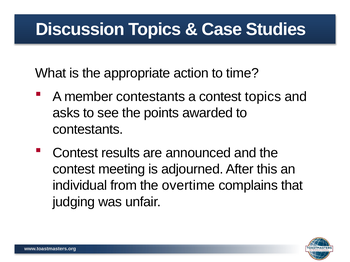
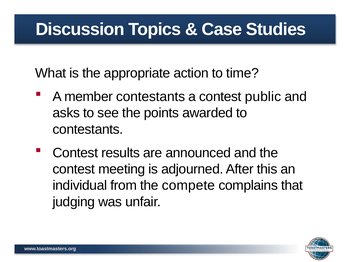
contest topics: topics -> public
overtime: overtime -> compete
